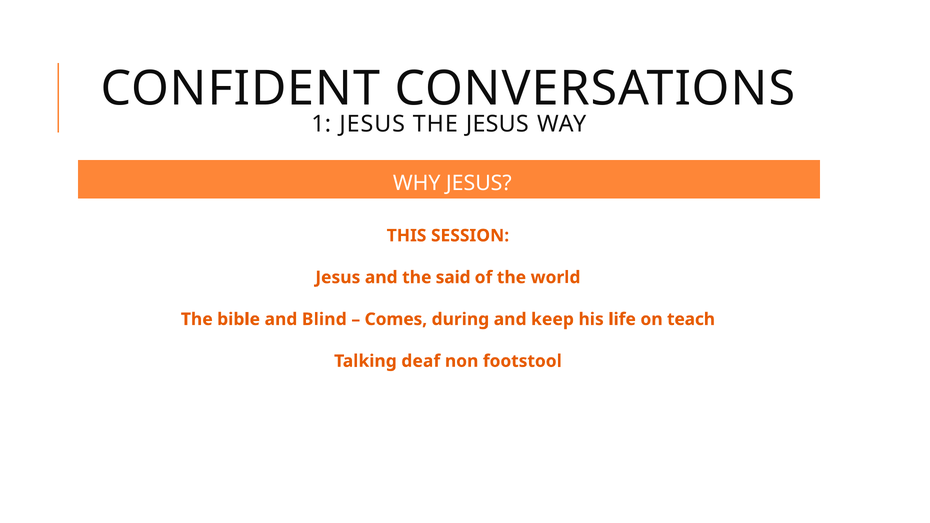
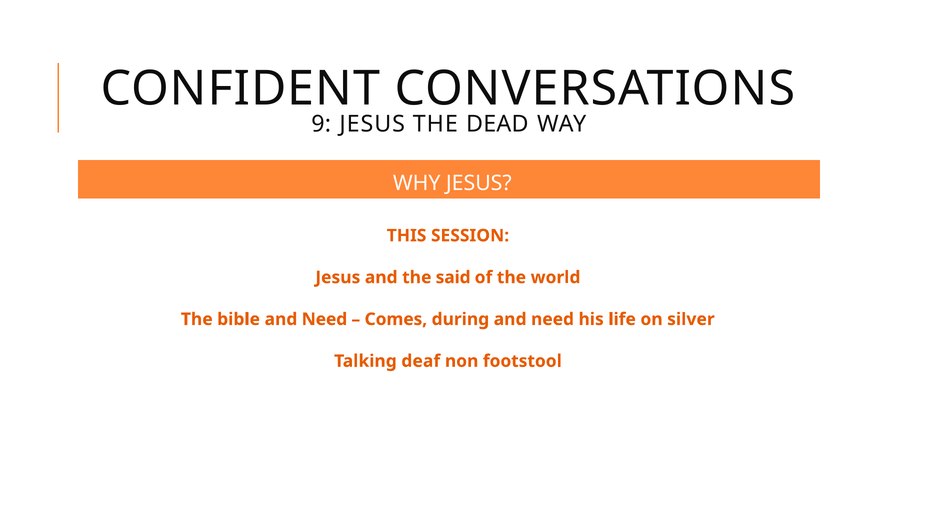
1: 1 -> 9
THE JESUS: JESUS -> DEAD
bible and Blind: Blind -> Need
during and keep: keep -> need
teach: teach -> silver
